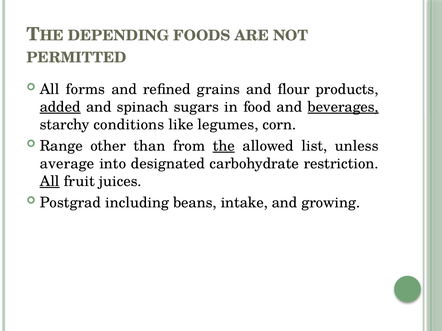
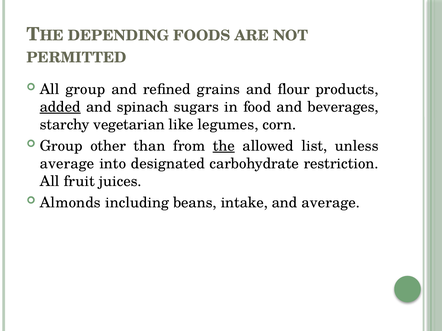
All forms: forms -> group
beverages underline: present -> none
conditions: conditions -> vegetarian
Range at (61, 146): Range -> Group
All at (50, 181) underline: present -> none
Postgrad: Postgrad -> Almonds
and growing: growing -> average
